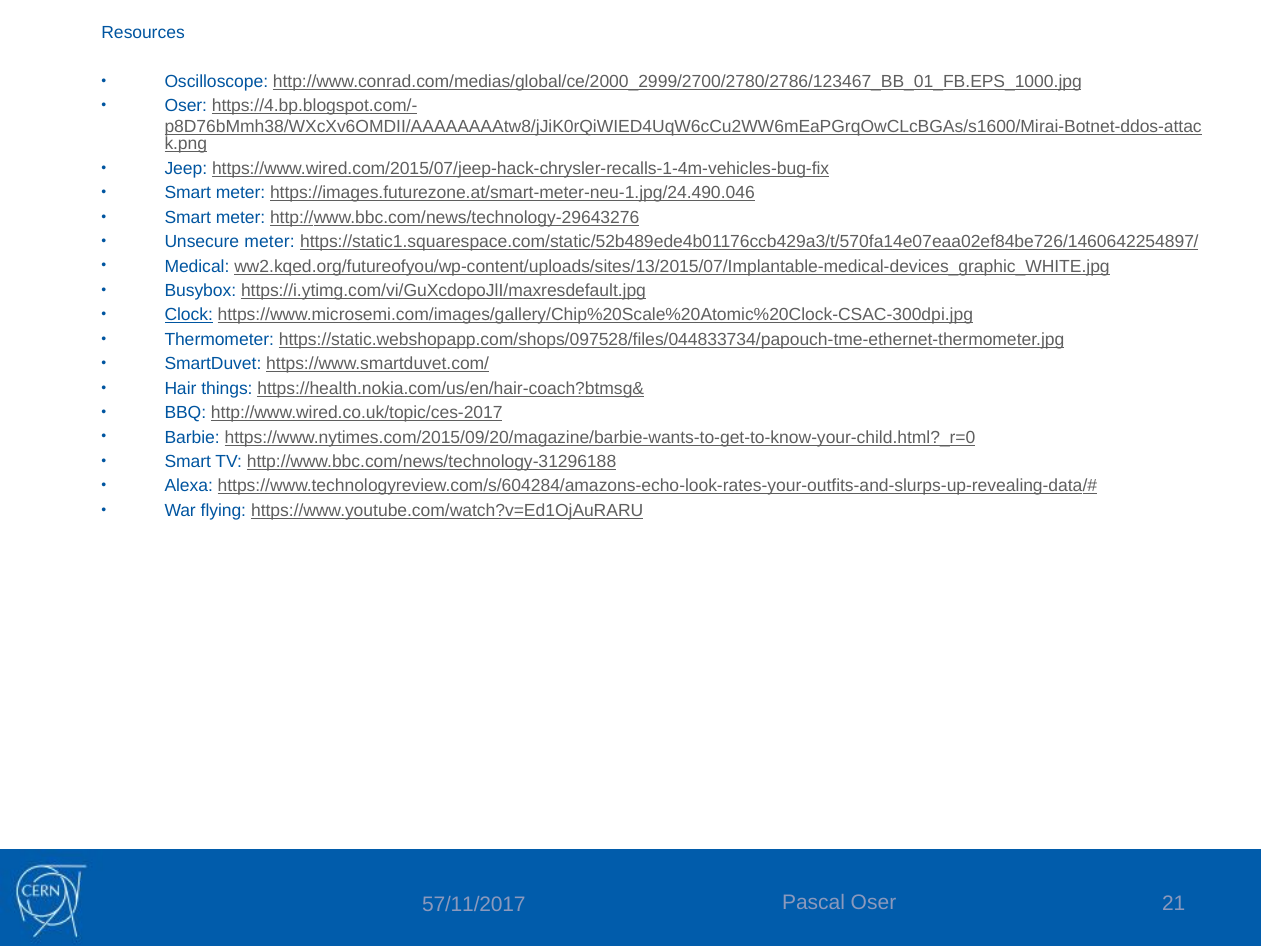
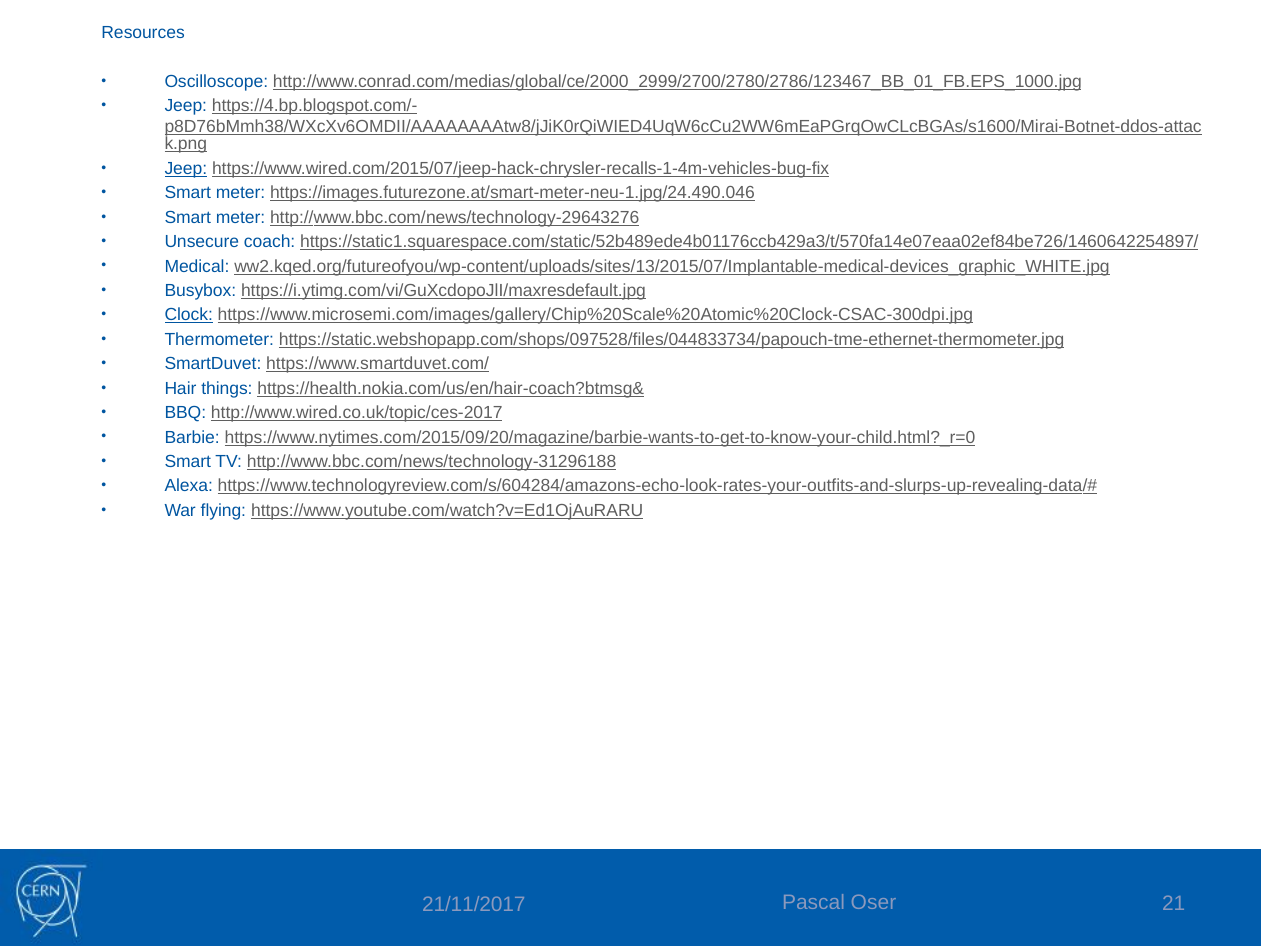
Oser at (186, 106): Oser -> Jeep
Jeep at (186, 169) underline: none -> present
Unsecure meter: meter -> coach
57/11/2017: 57/11/2017 -> 21/11/2017
